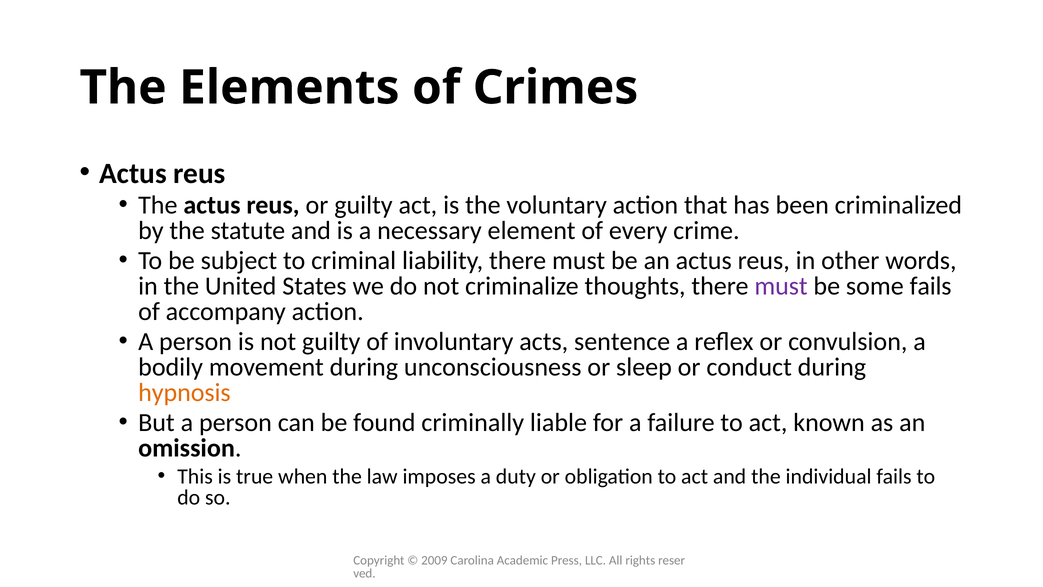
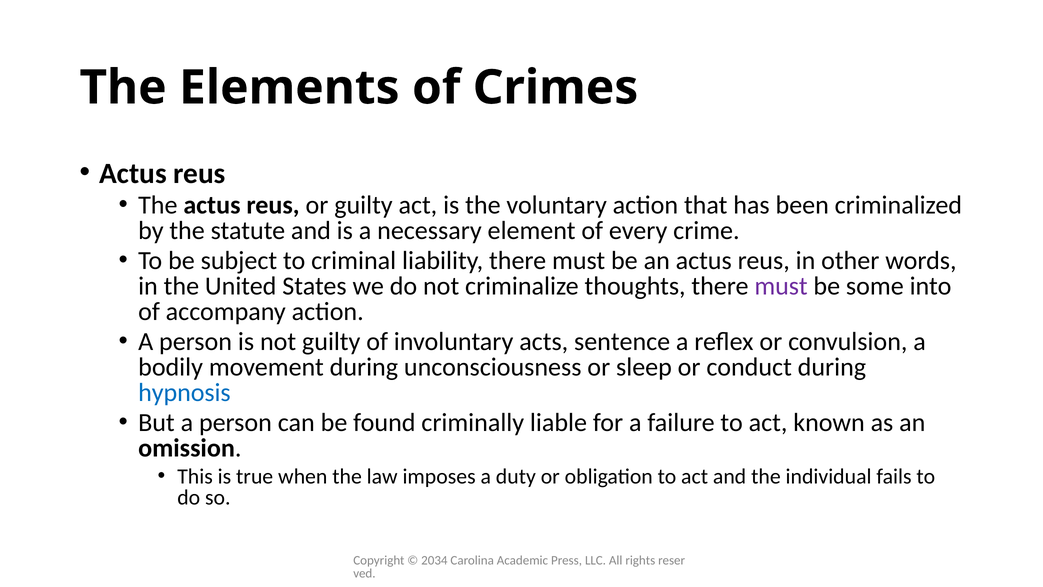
some fails: fails -> into
hypnosis colour: orange -> blue
2009: 2009 -> 2034
